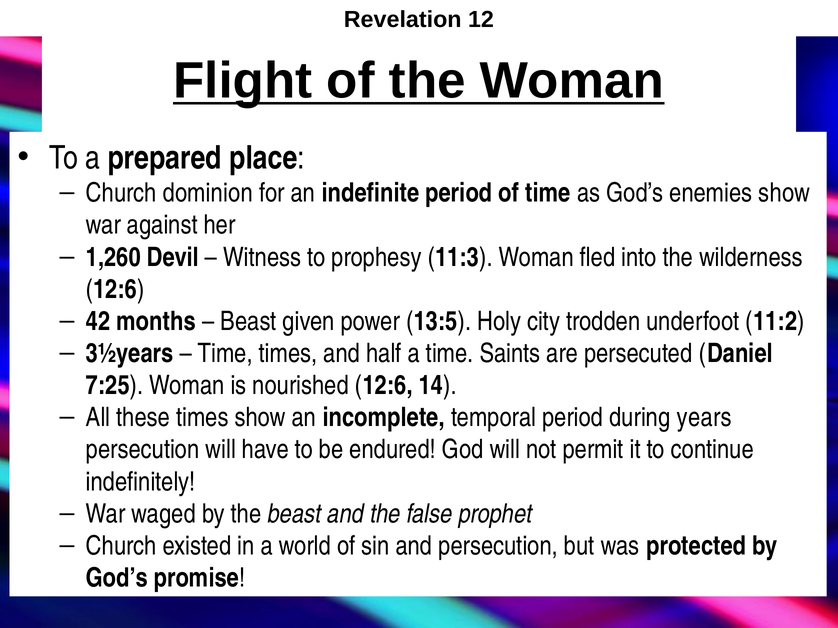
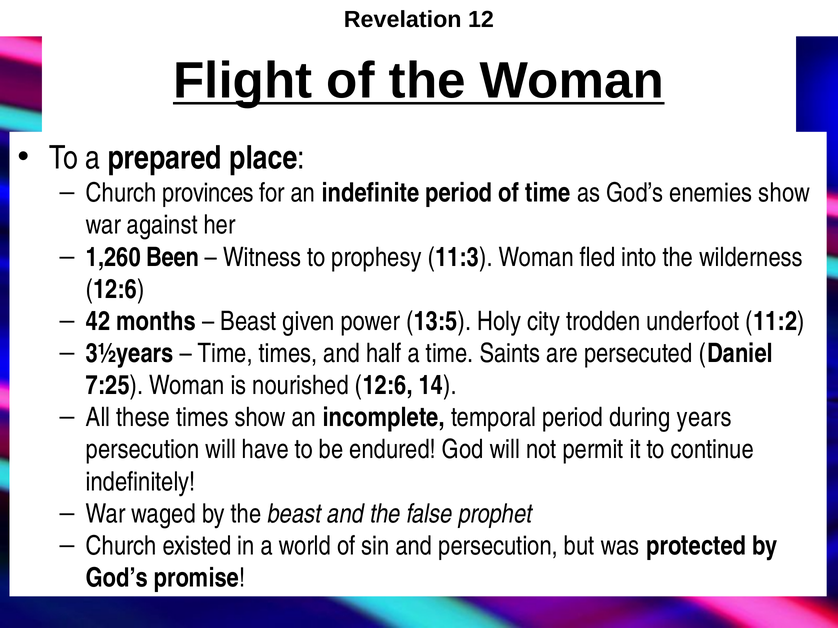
dominion: dominion -> provinces
Devil: Devil -> Been
